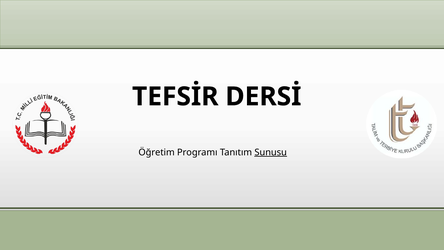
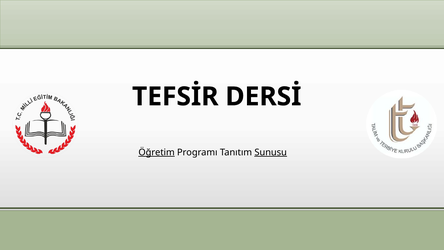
Öğretim underline: none -> present
